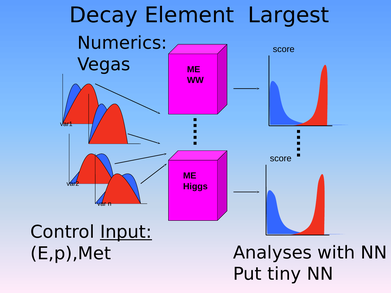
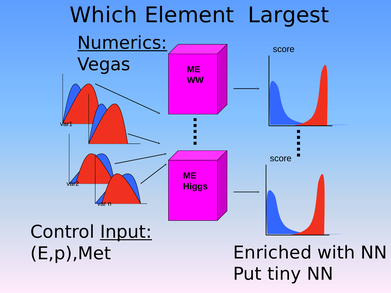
Decay: Decay -> Which
Numerics underline: none -> present
Analyses: Analyses -> Enriched
